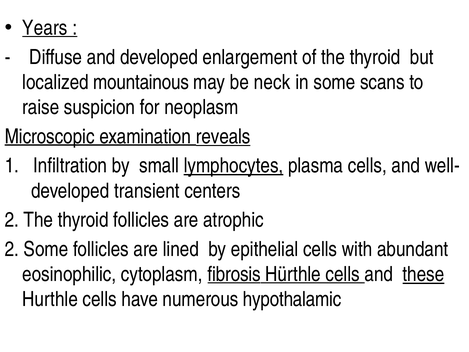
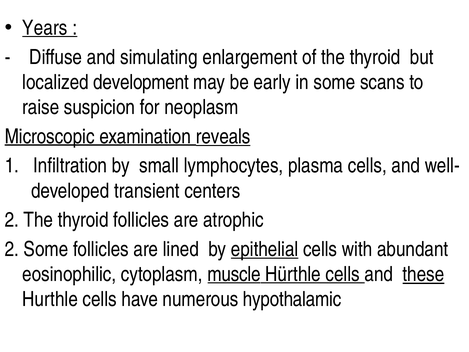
and developed: developed -> simulating
mountainous: mountainous -> development
neck: neck -> early
lymphocytes underline: present -> none
epithelial underline: none -> present
fibrosis: fibrosis -> muscle
